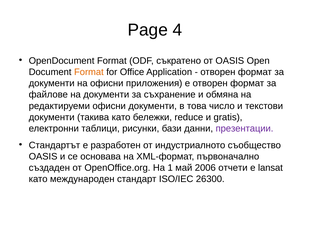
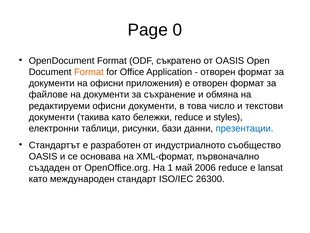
4: 4 -> 0
gratis: gratis -> styles
презентации colour: purple -> blue
2006 отчети: отчети -> reduce
